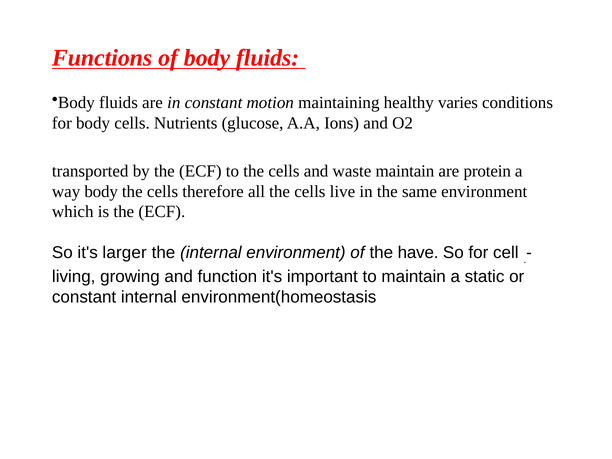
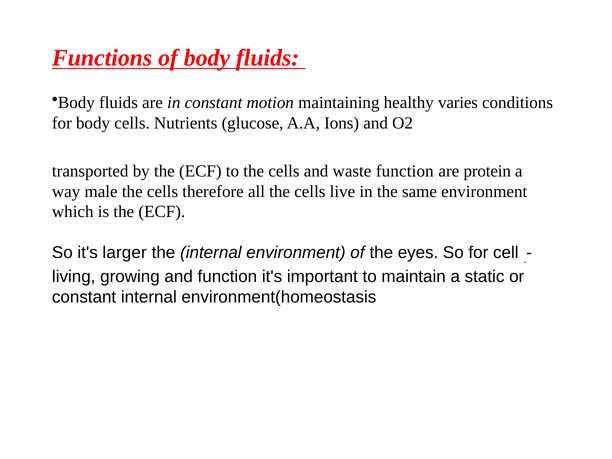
waste maintain: maintain -> function
way body: body -> male
have: have -> eyes
